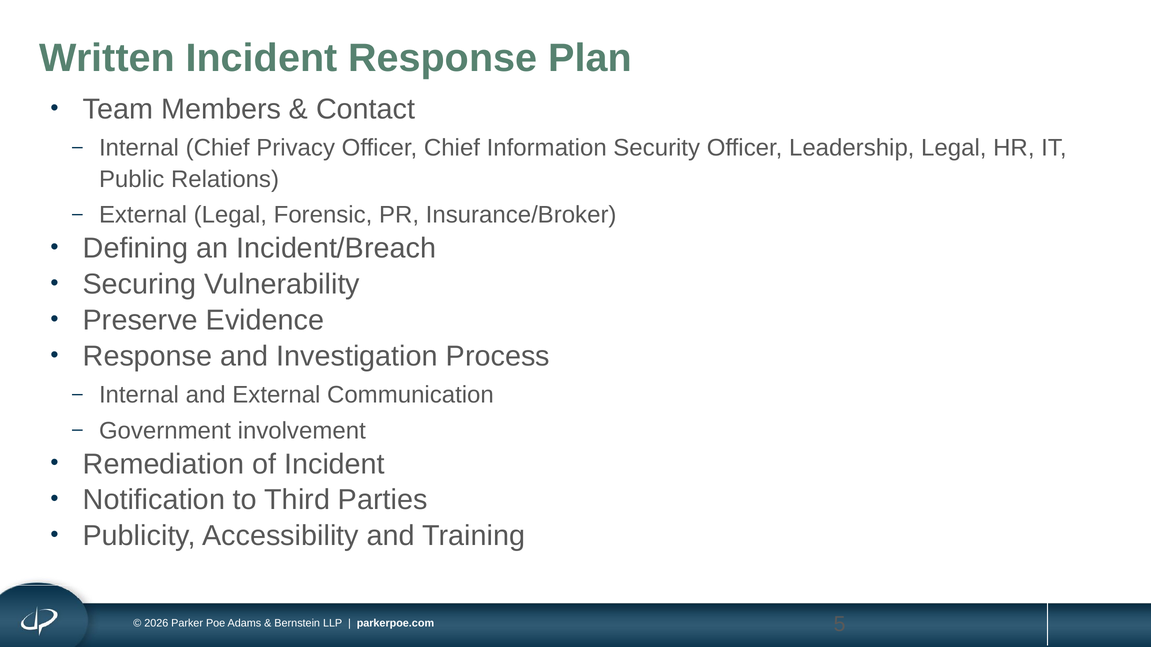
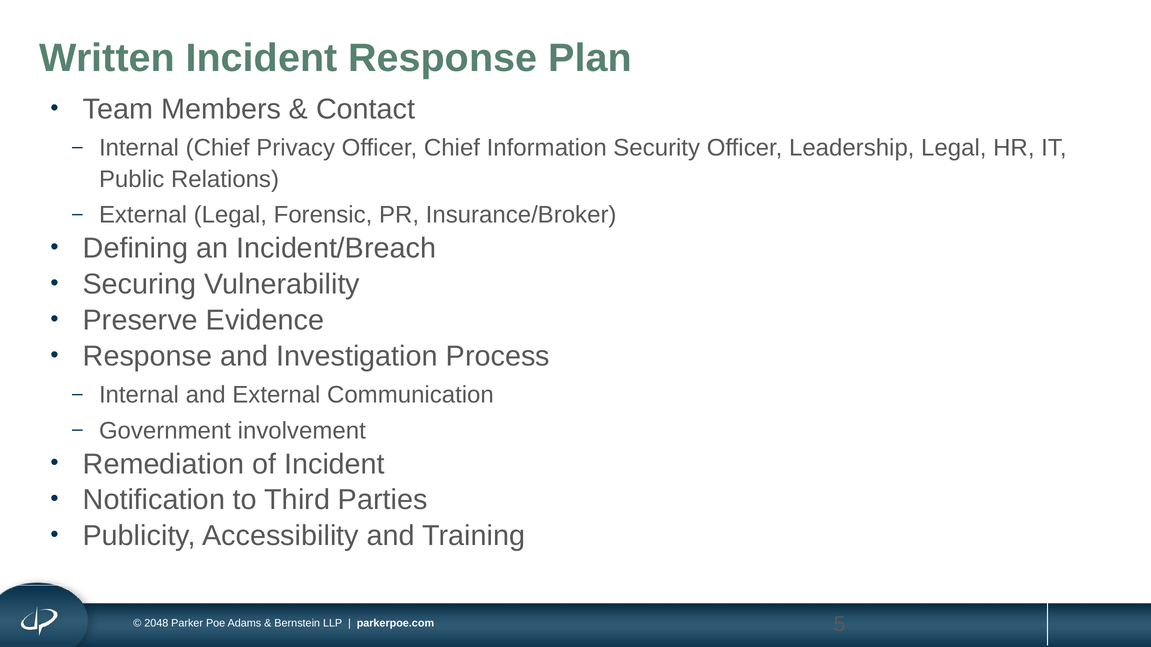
2026: 2026 -> 2048
